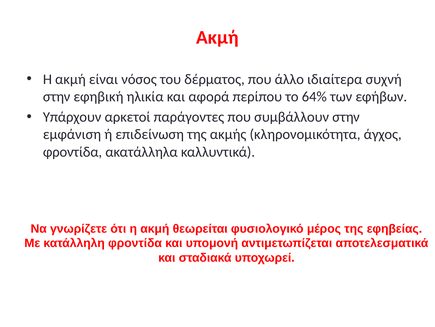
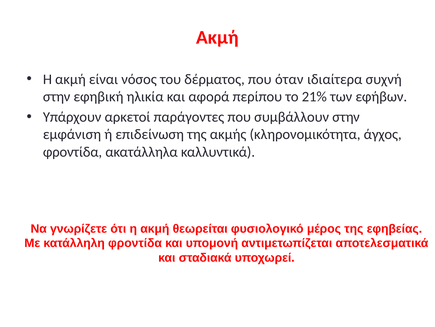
άλλο: άλλο -> όταν
64%: 64% -> 21%
